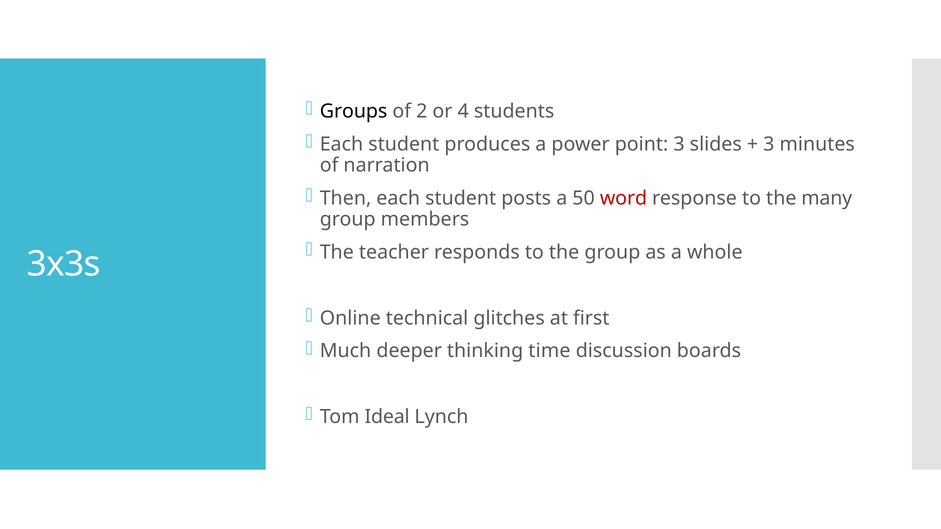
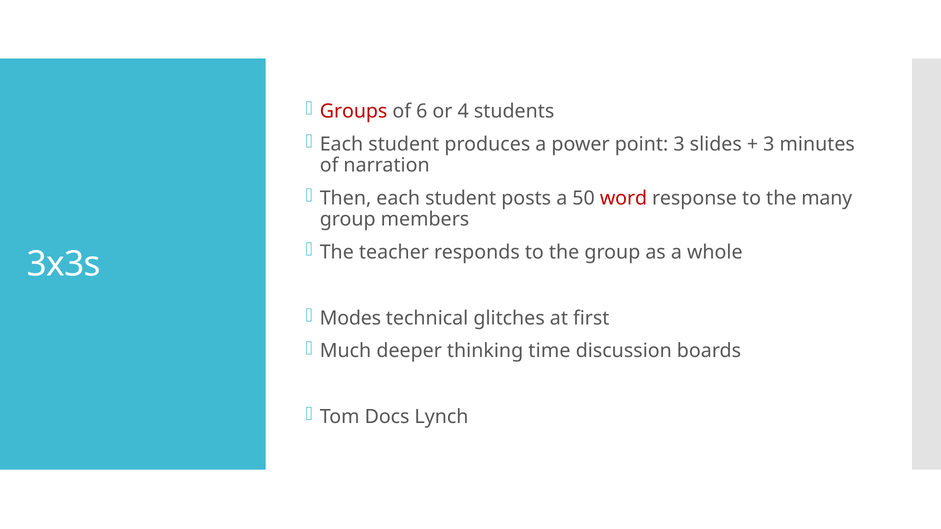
Groups colour: black -> red
2: 2 -> 6
Online: Online -> Modes
Ideal: Ideal -> Docs
